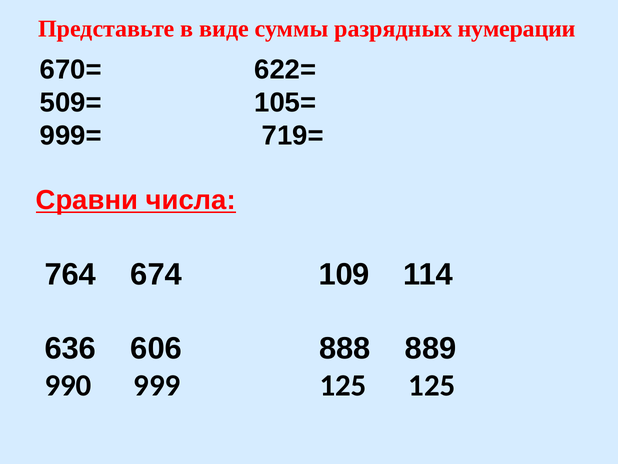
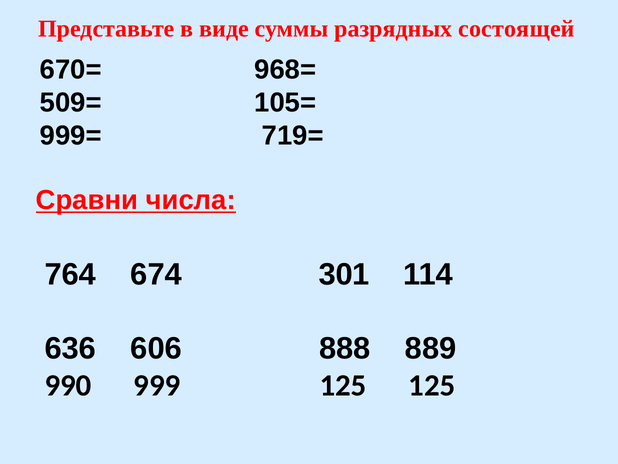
нумерации: нумерации -> состоящей
622=: 622= -> 968=
109: 109 -> 301
